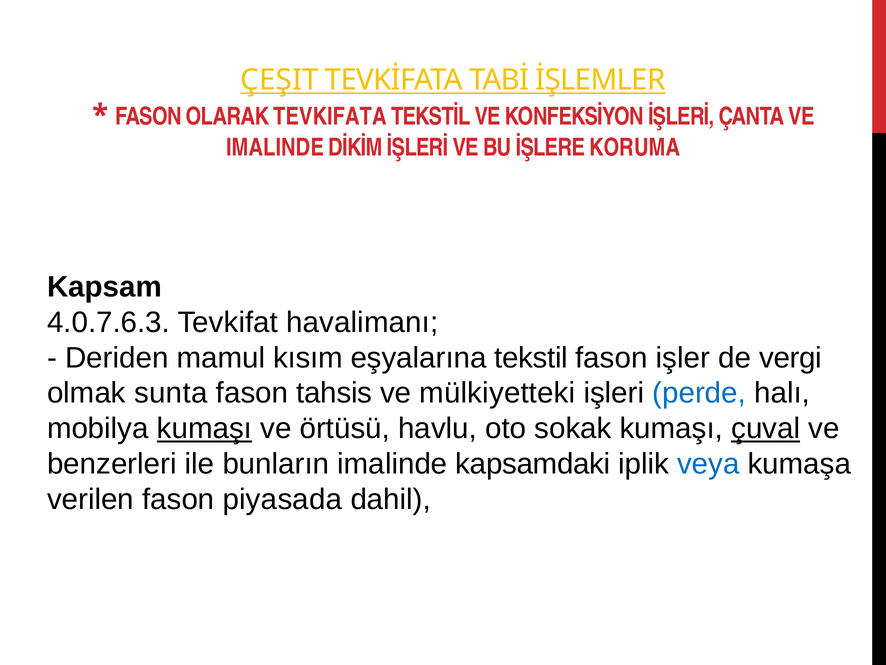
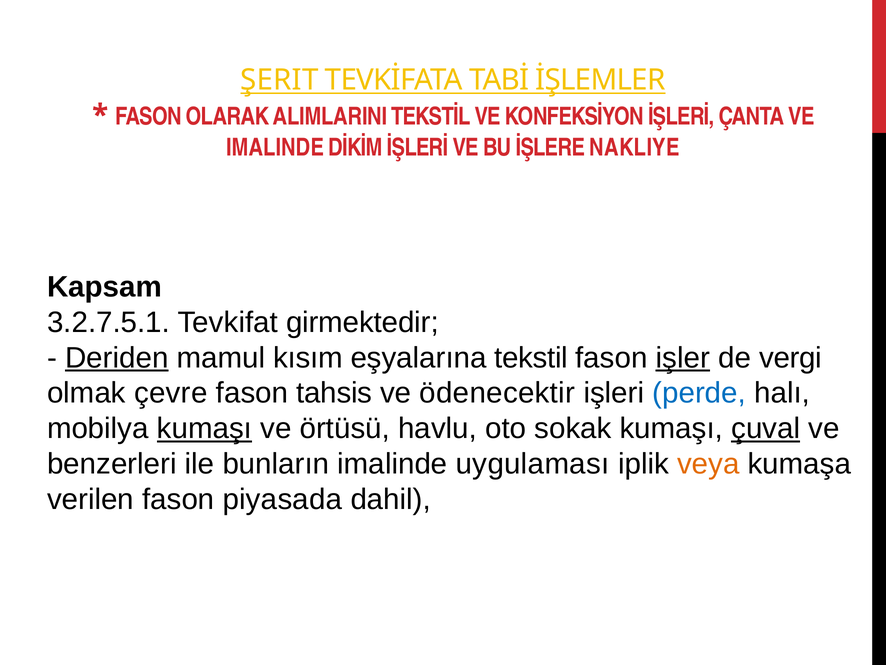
ÇEŞIT: ÇEŞIT -> ŞERIT
TEVKIFATA: TEVKIFATA -> ALIMLARINI
KORUMA: KORUMA -> NAKLIYE
4.0.7.6.3: 4.0.7.6.3 -> 3.2.7.5.1
havalimanı: havalimanı -> girmektedir
Deriden underline: none -> present
işler underline: none -> present
sunta: sunta -> çevre
mülkiyetteki: mülkiyetteki -> ödenecektir
kapsamdaki: kapsamdaki -> uygulaması
veya colour: blue -> orange
